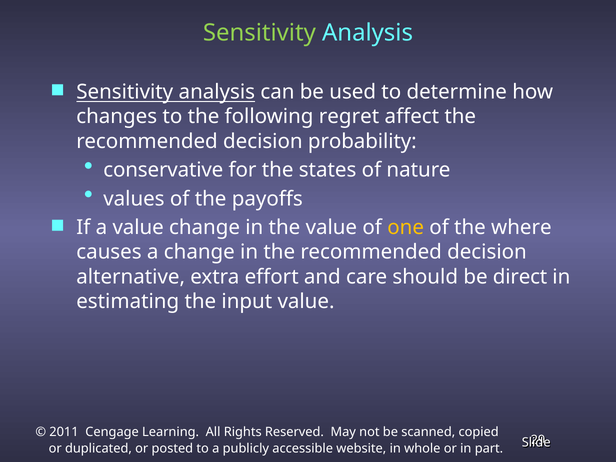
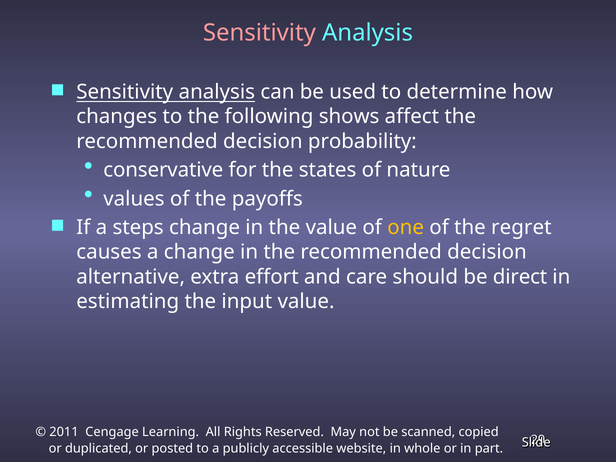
Sensitivity at (259, 33) colour: light green -> pink
regret: regret -> shows
a value: value -> steps
where: where -> regret
